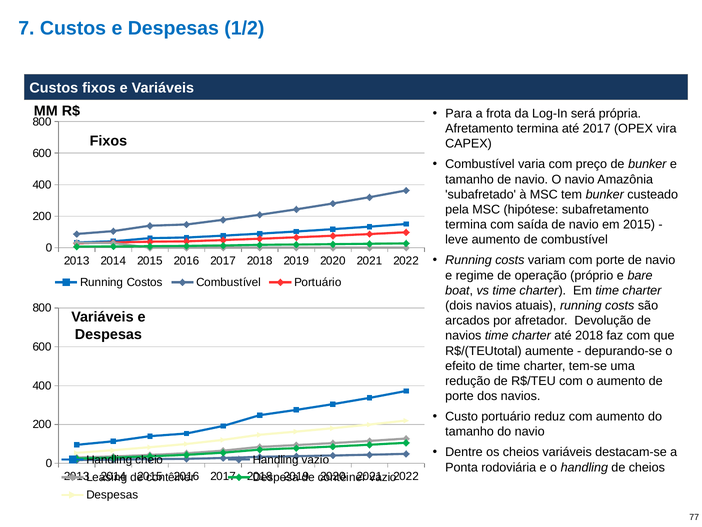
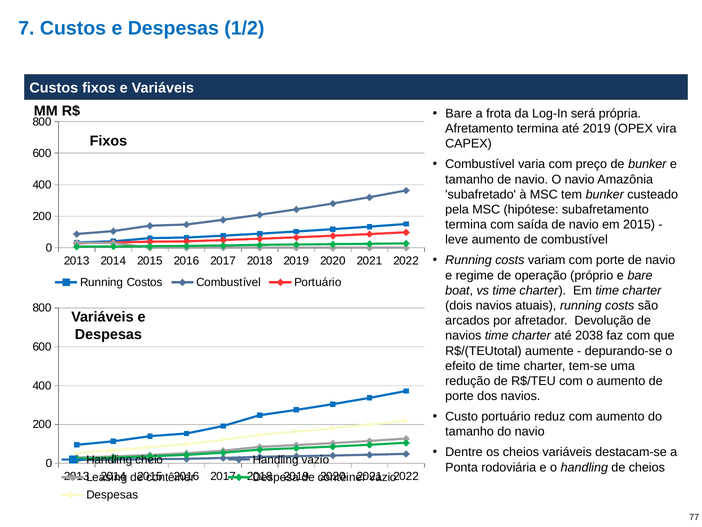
Para at (459, 113): Para -> Bare
até 2017: 2017 -> 2019
até 2018: 2018 -> 2038
